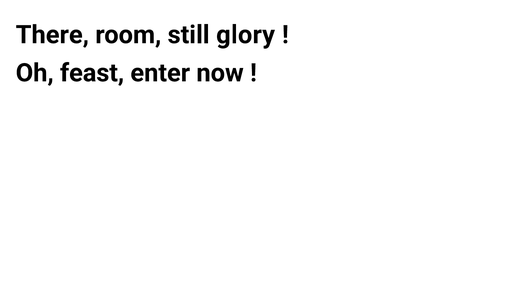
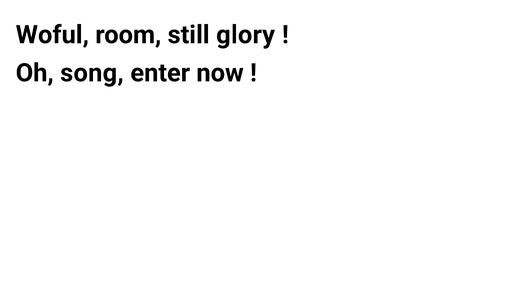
There: There -> Woful
feast: feast -> song
